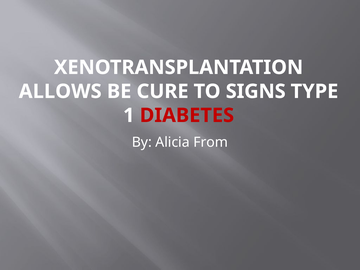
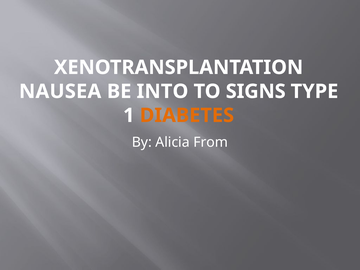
ALLOWS: ALLOWS -> NAUSEA
CURE: CURE -> INTO
DIABETES colour: red -> orange
